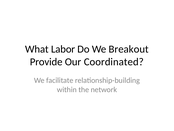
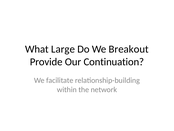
Labor: Labor -> Large
Coordinated: Coordinated -> Continuation
